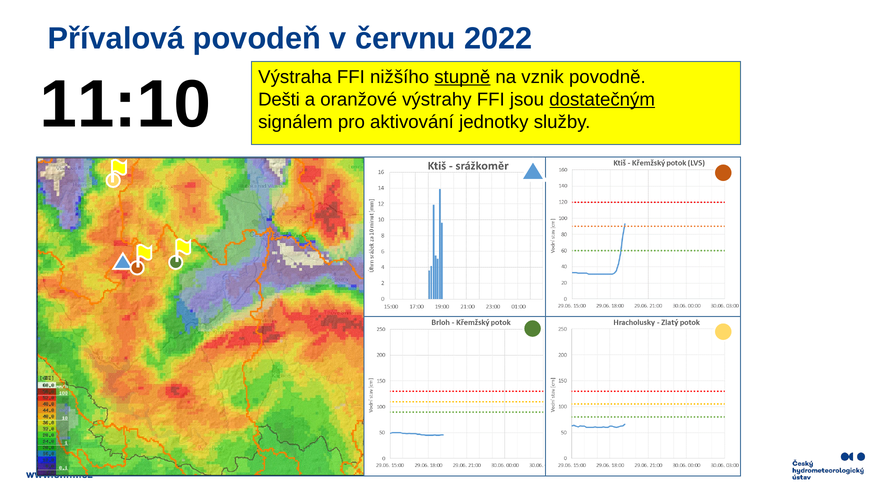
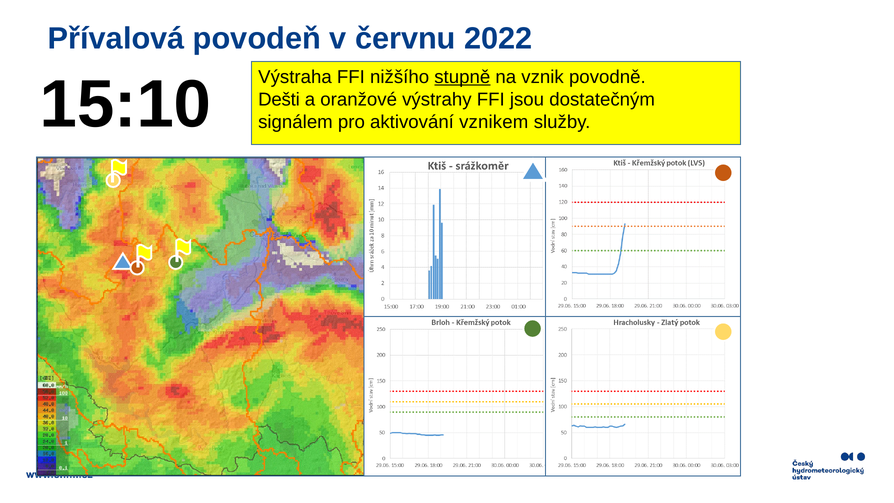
11:10: 11:10 -> 15:10
dostatečným underline: present -> none
jednotky: jednotky -> vznikem
